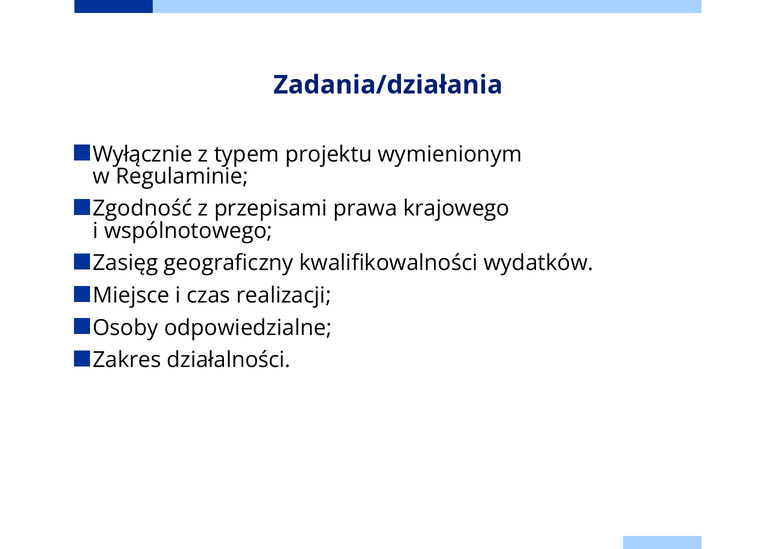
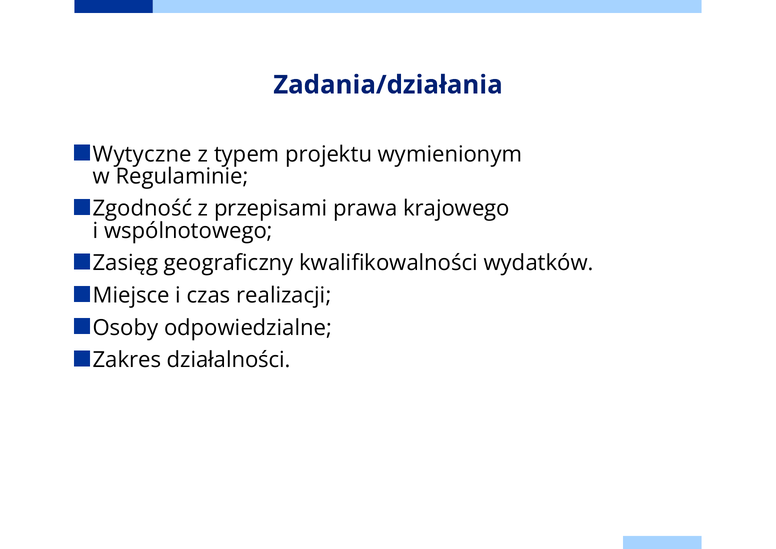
Wyłącznie: Wyłącznie -> Wytyczne
